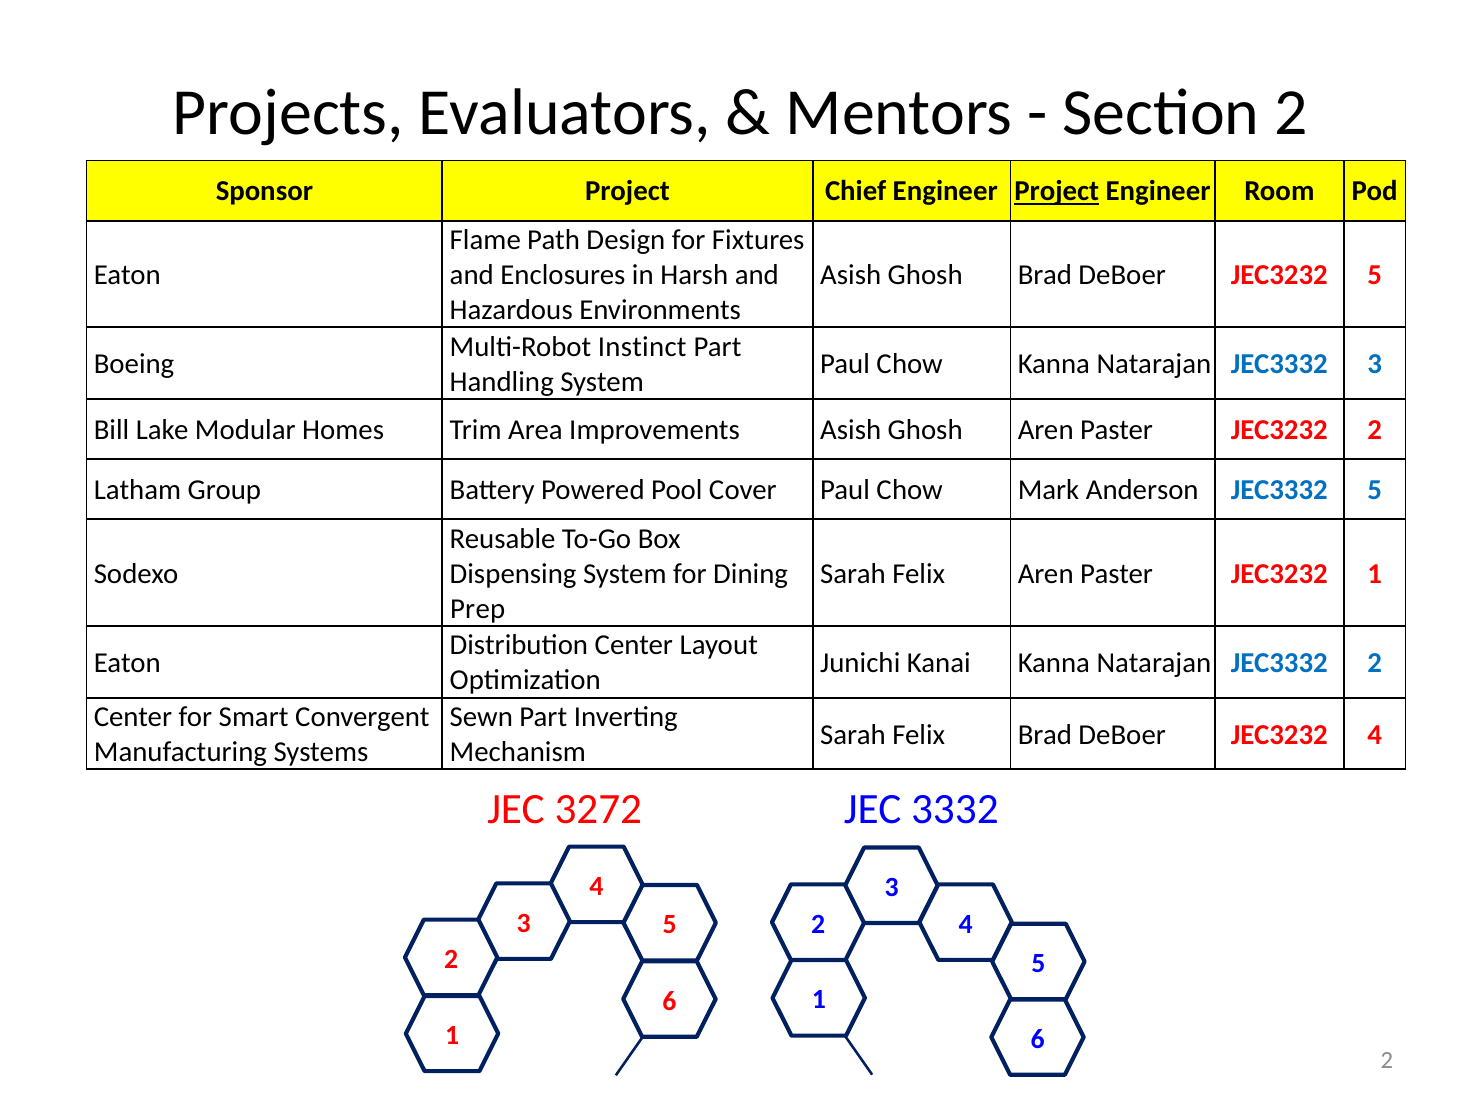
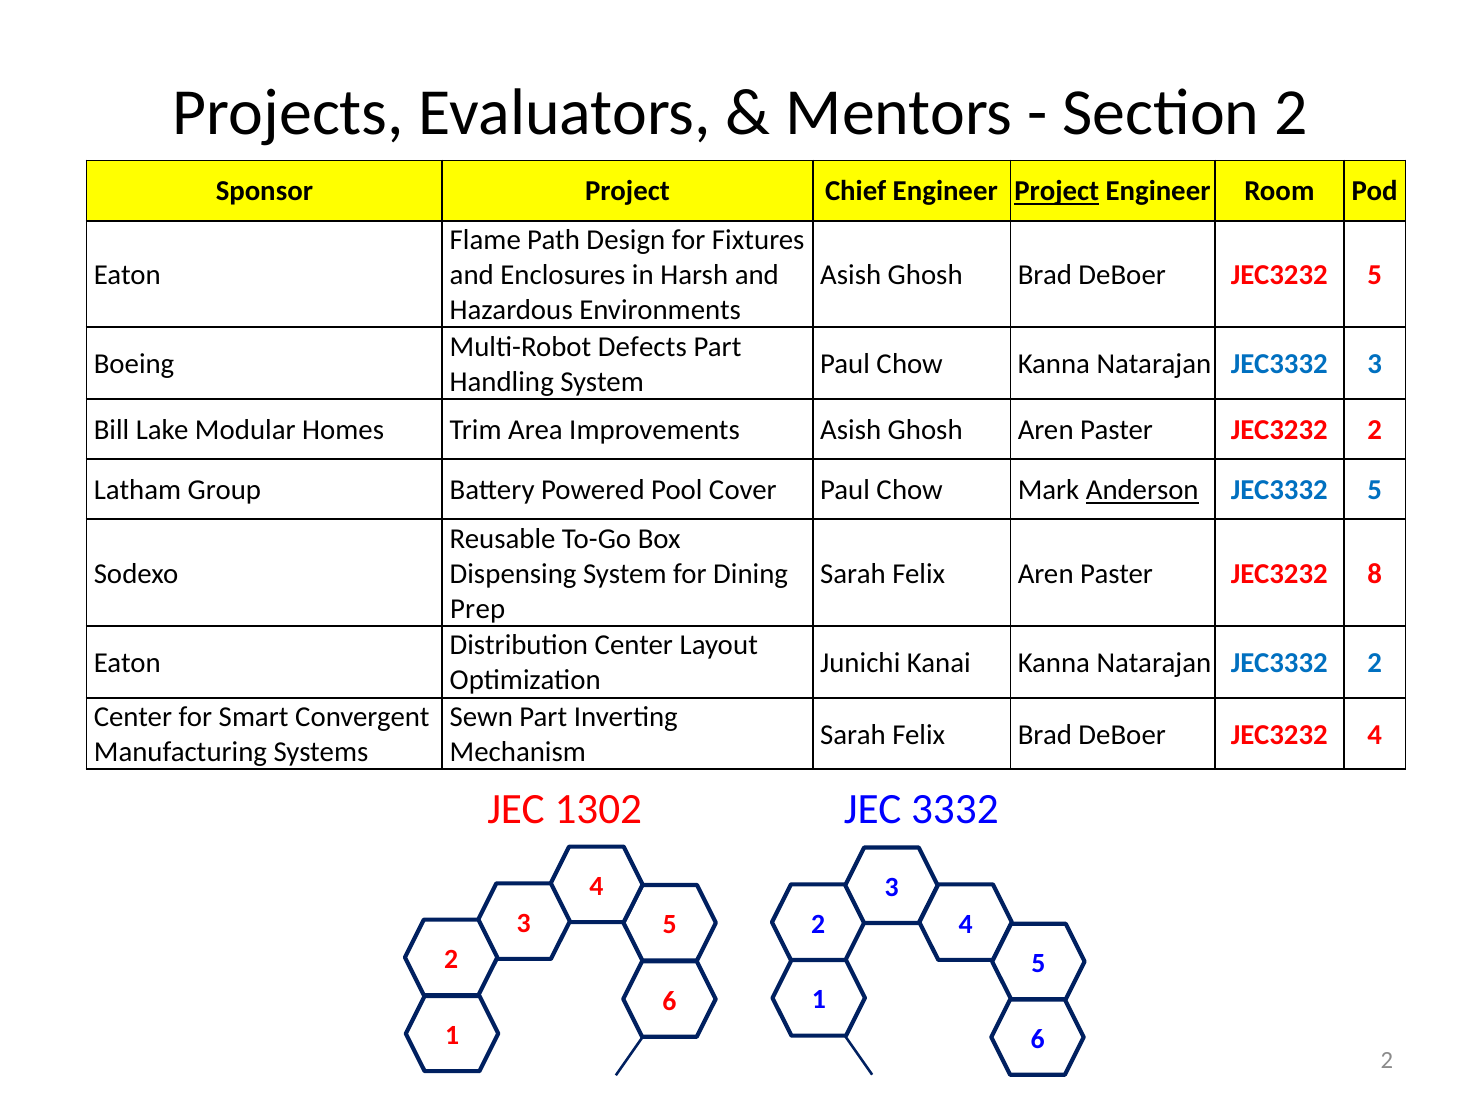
Instinct: Instinct -> Defects
Anderson underline: none -> present
JEC3232 1: 1 -> 8
3272: 3272 -> 1302
